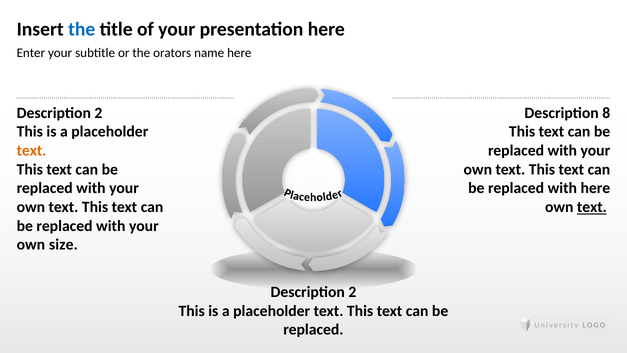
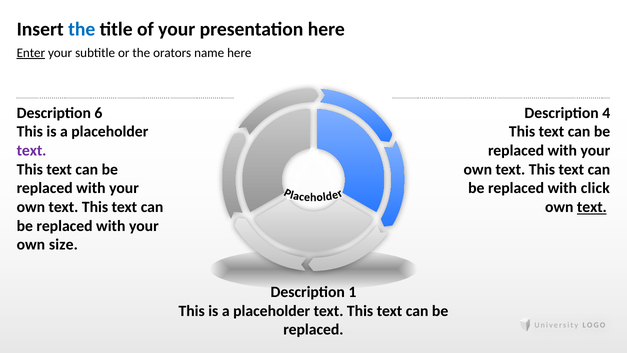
Enter underline: none -> present
2 at (98, 113): 2 -> 6
8: 8 -> 4
text at (32, 151) colour: orange -> purple
with here: here -> click
2 at (352, 292): 2 -> 1
